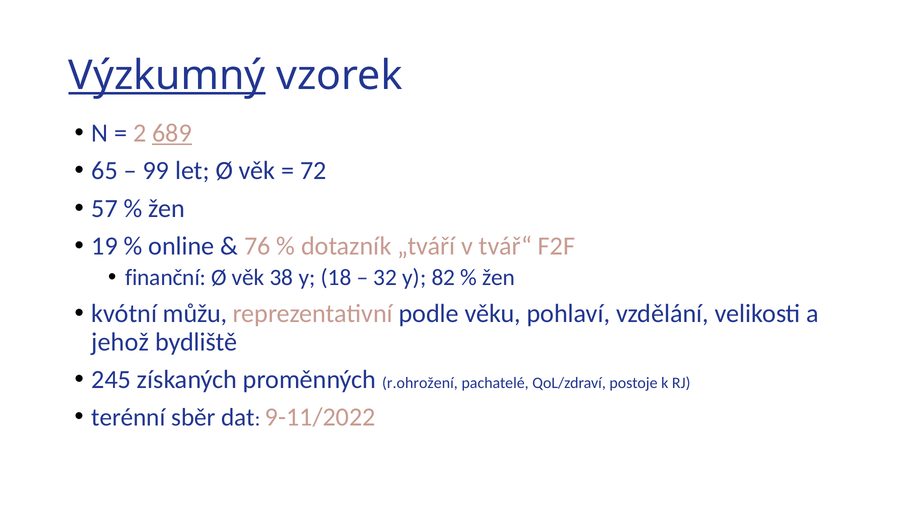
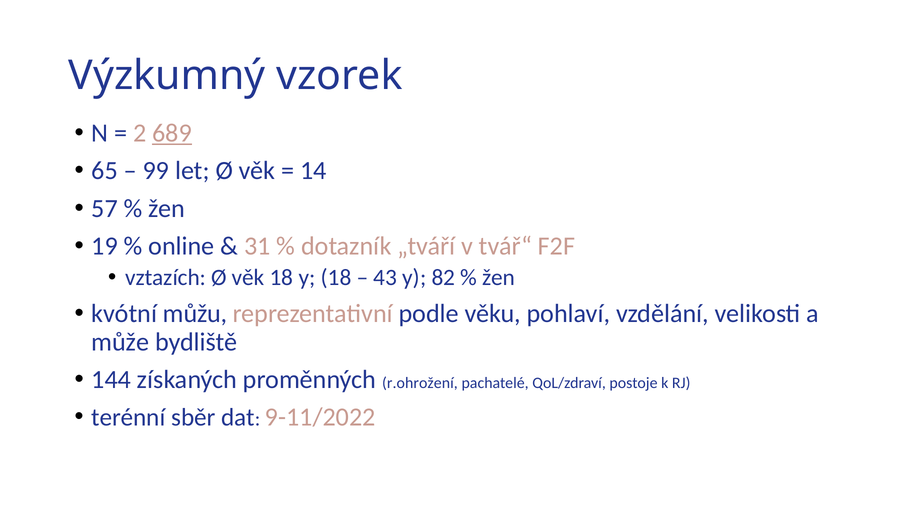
Výzkumný underline: present -> none
72: 72 -> 14
76: 76 -> 31
finanční: finanční -> vztazích
věk 38: 38 -> 18
32: 32 -> 43
jehož: jehož -> může
245: 245 -> 144
